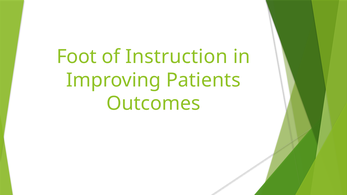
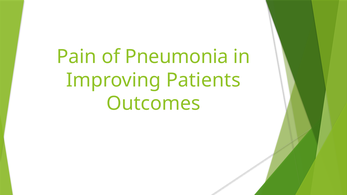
Foot: Foot -> Pain
Instruction: Instruction -> Pneumonia
